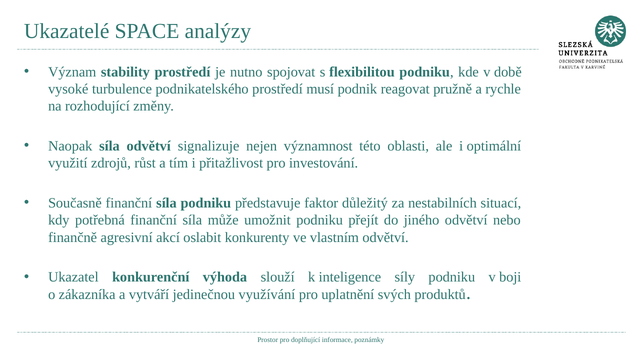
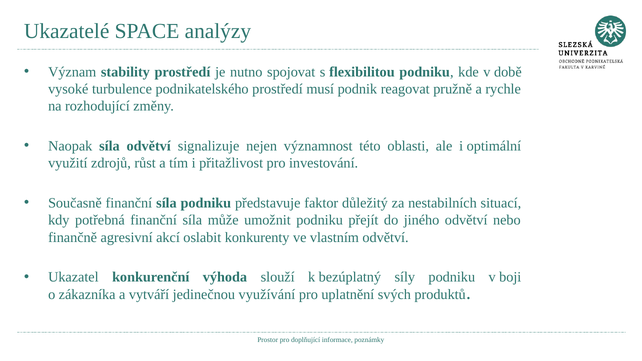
inteligence: inteligence -> bezúplatný
